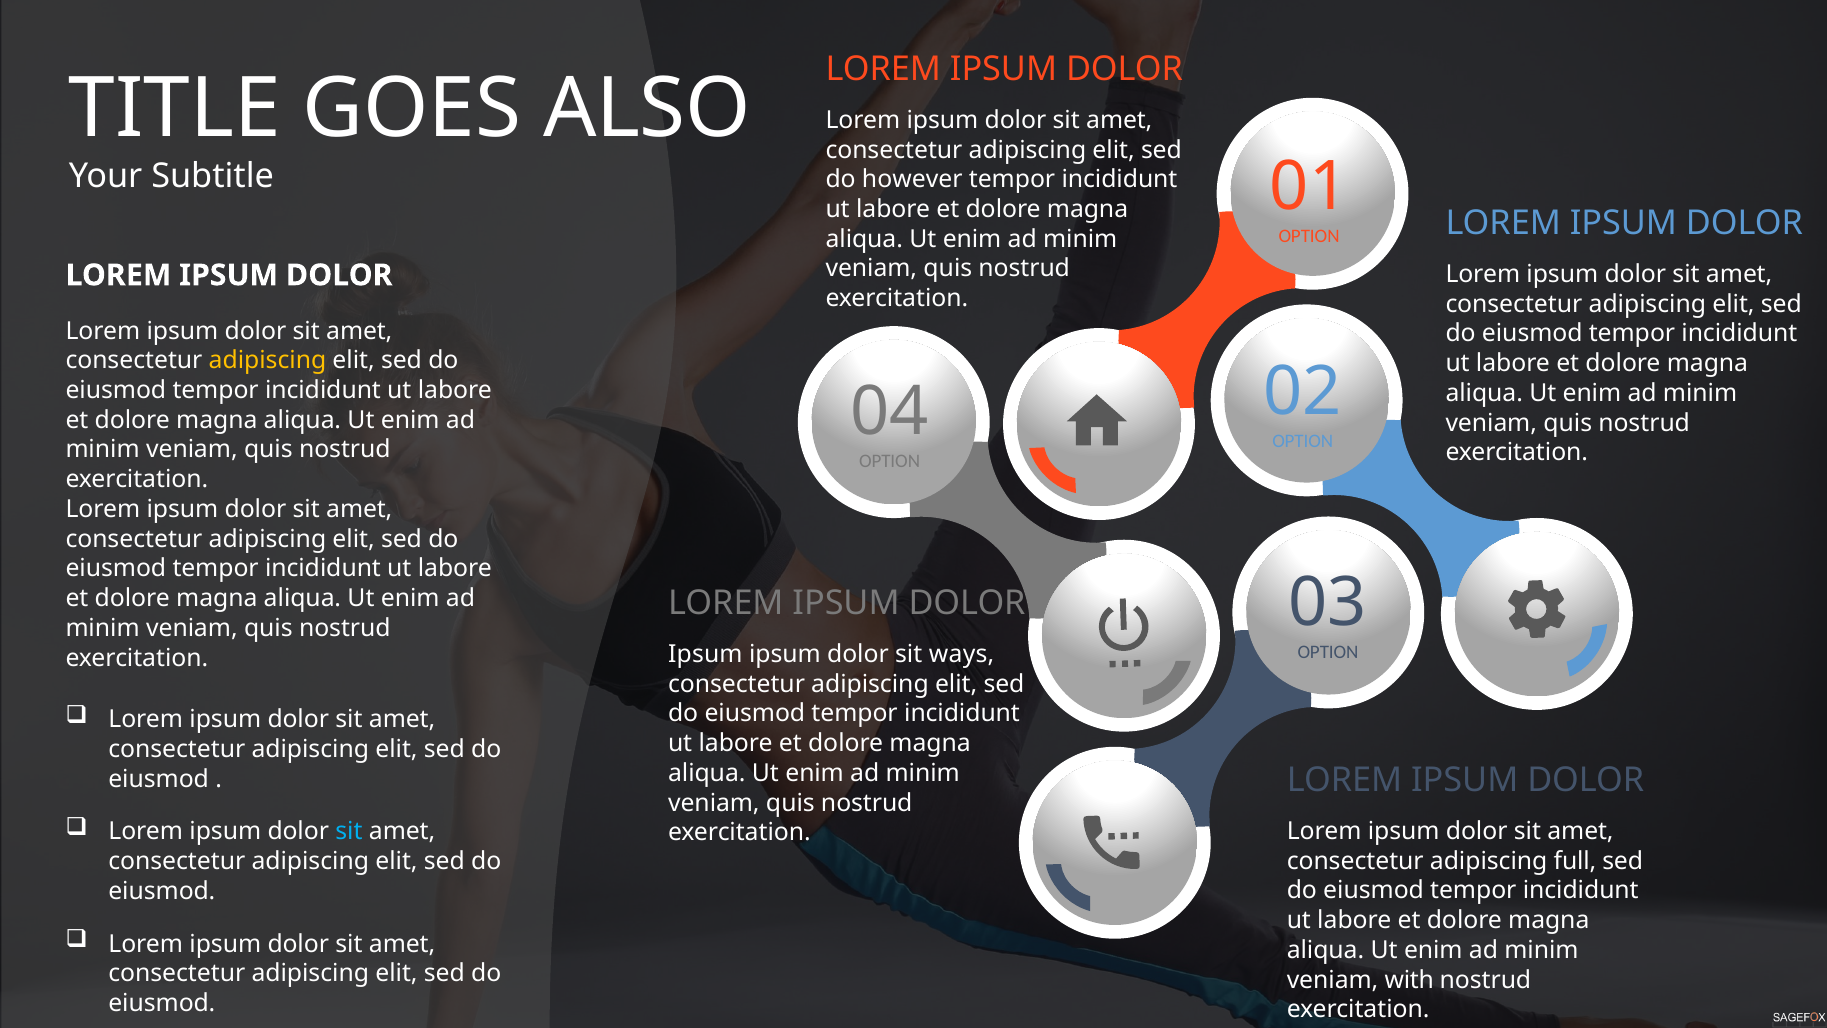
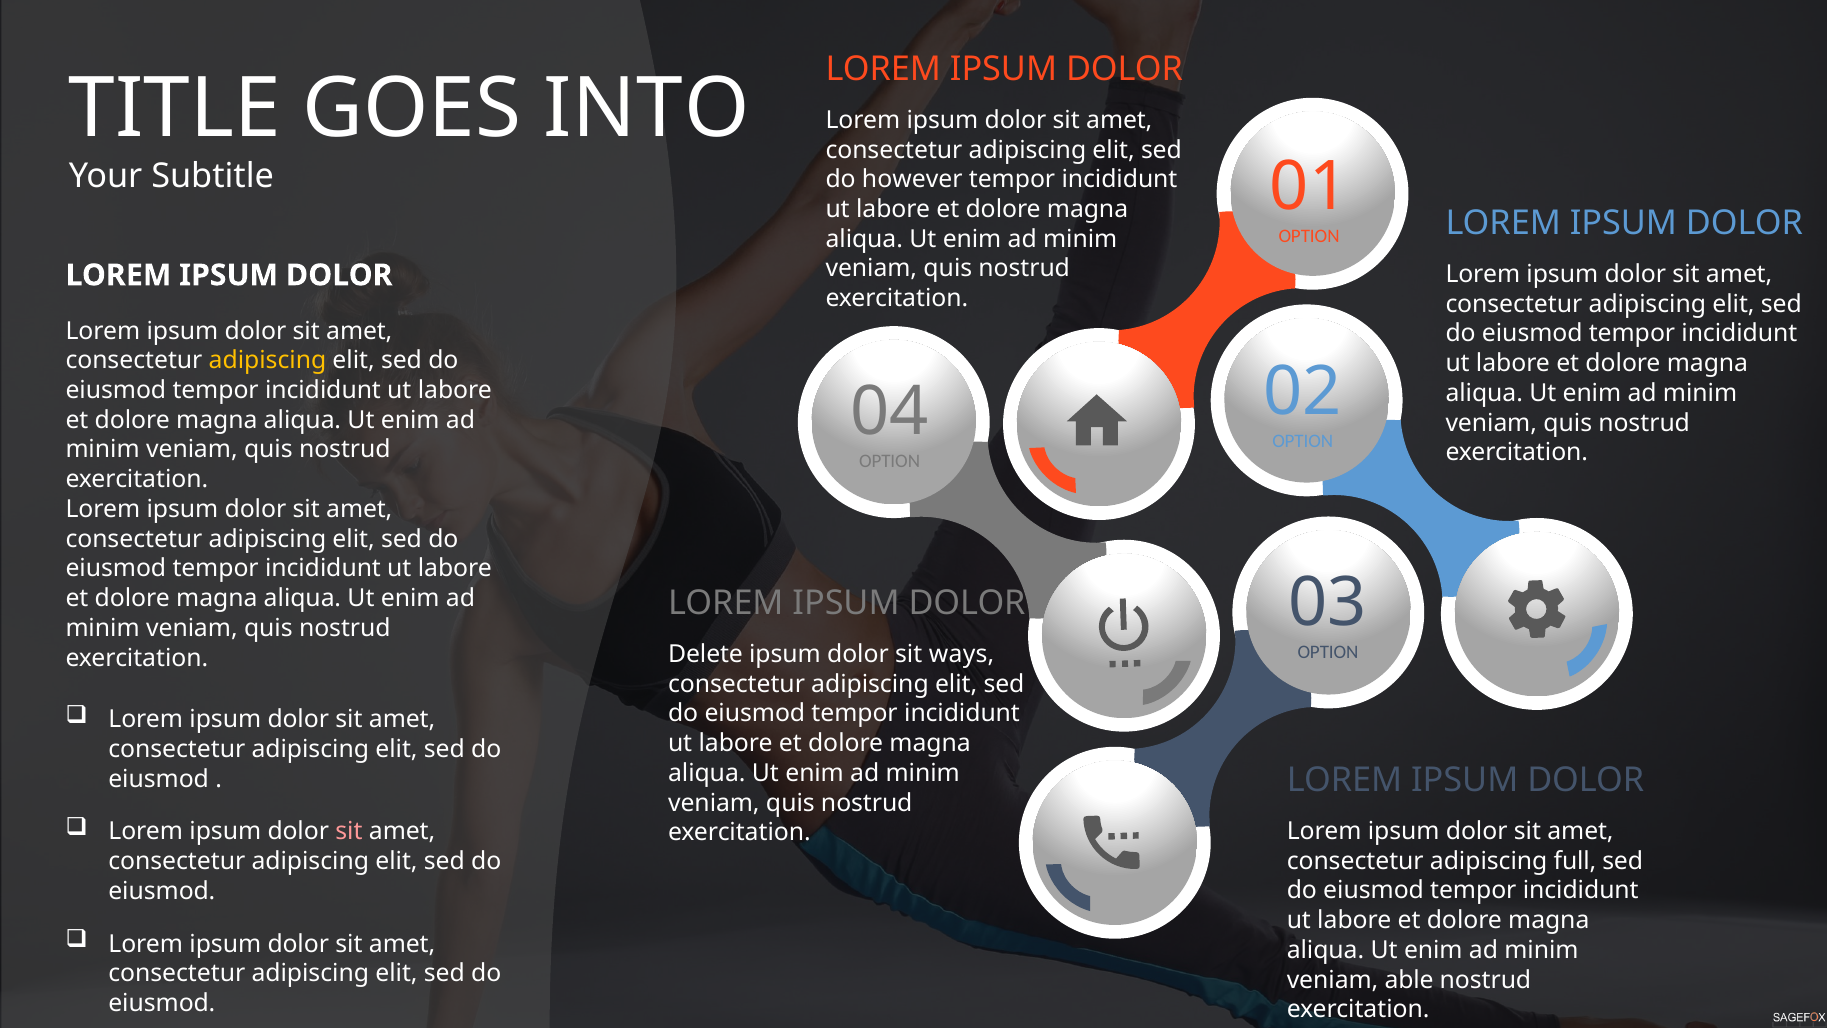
ALSO: ALSO -> INTO
Ipsum at (705, 654): Ipsum -> Delete
sit at (349, 832) colour: light blue -> pink
with: with -> able
